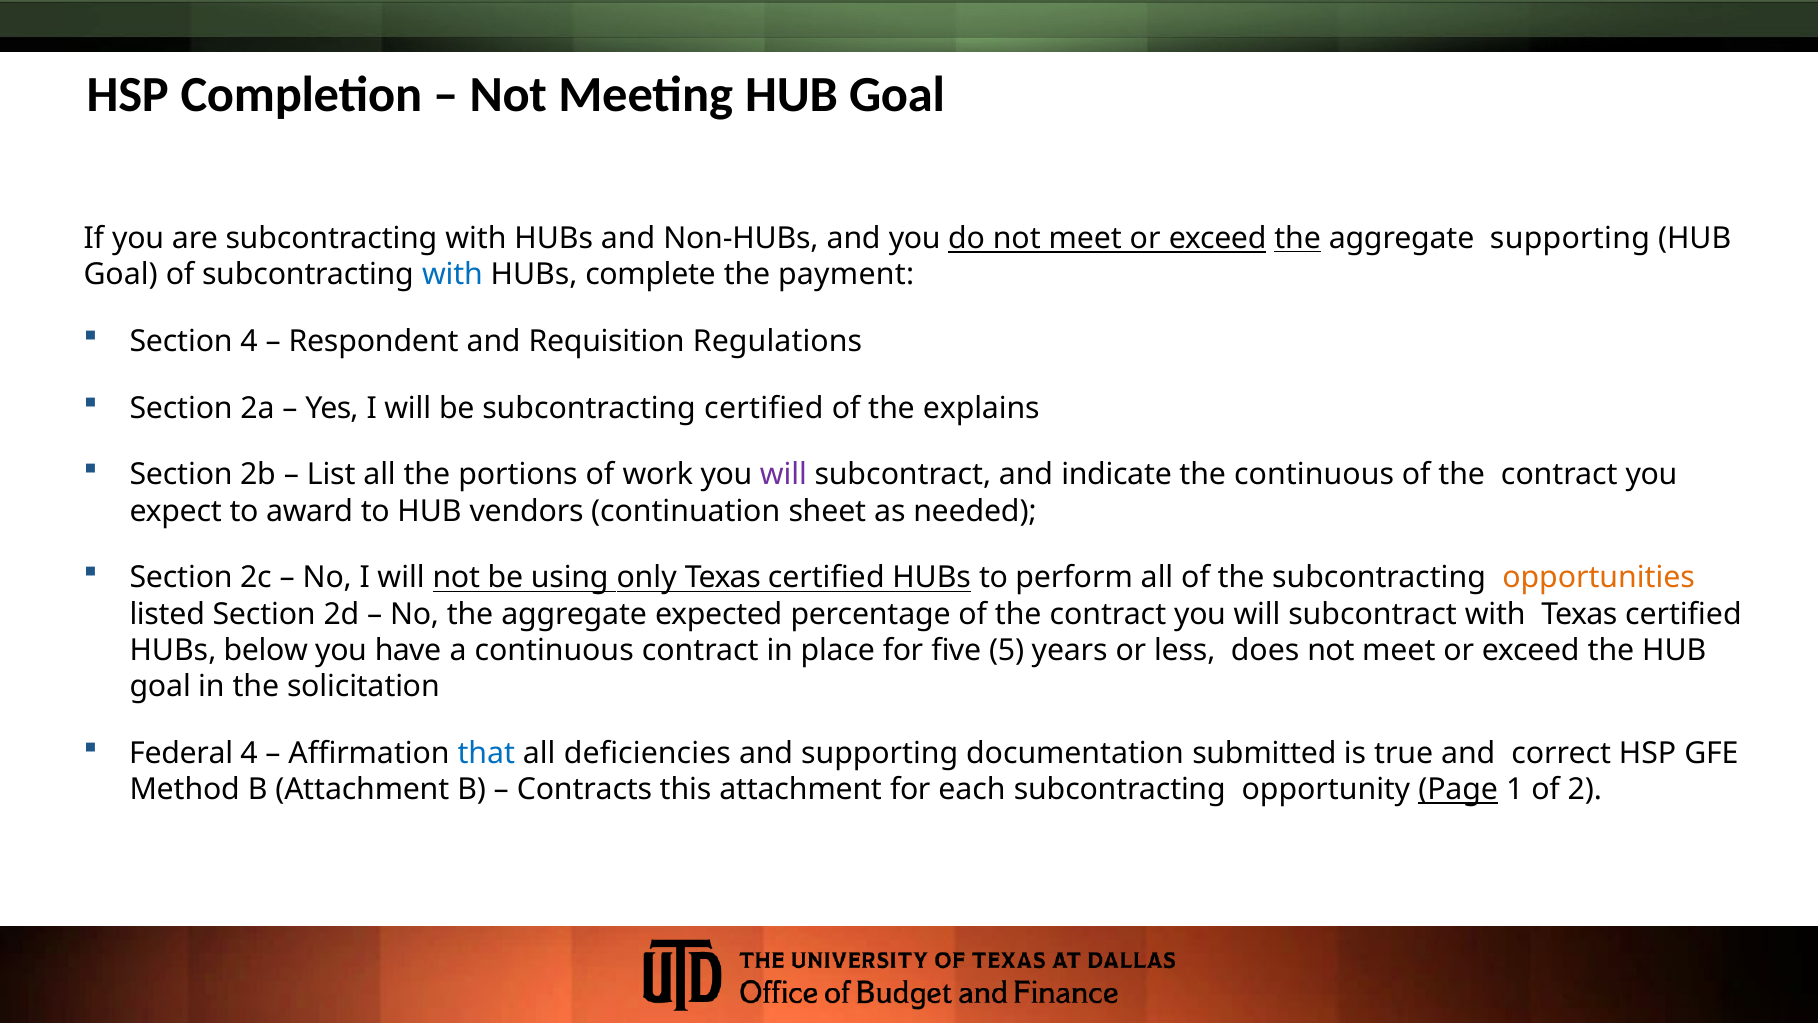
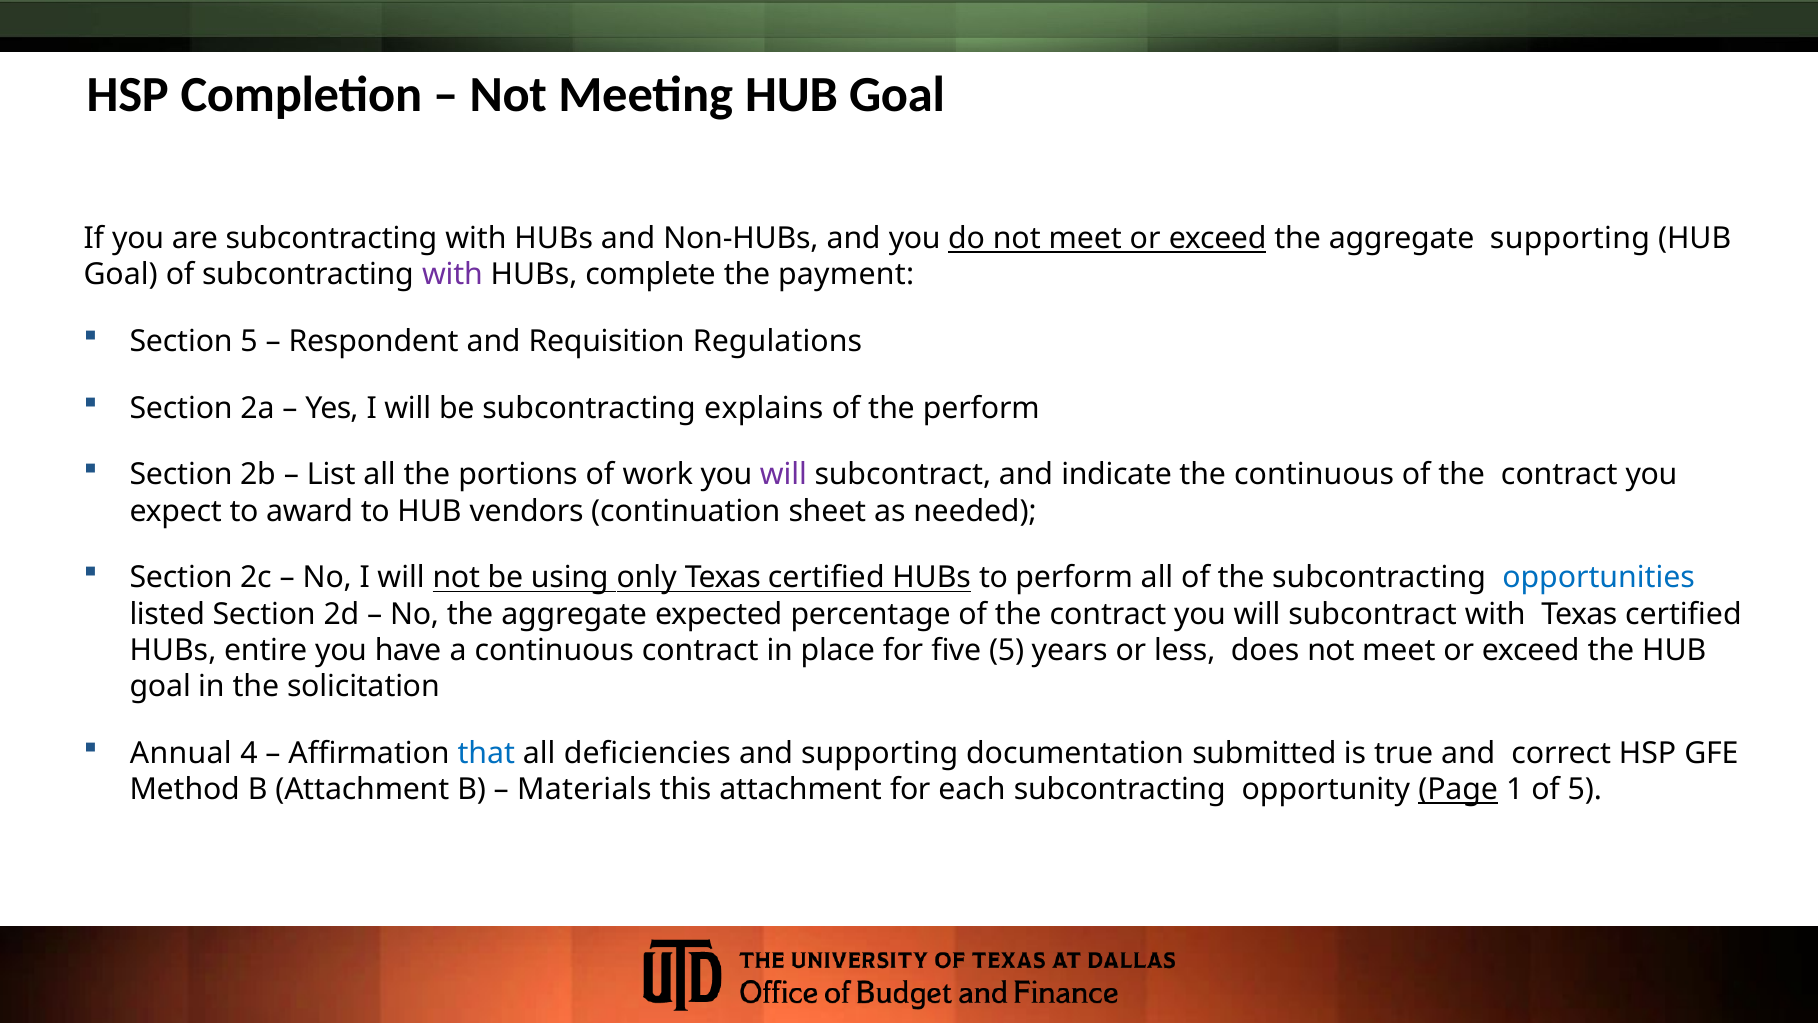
the at (1298, 238) underline: present -> none
with at (452, 275) colour: blue -> purple
Section 4: 4 -> 5
subcontracting certified: certified -> explains
the explains: explains -> perform
opportunities colour: orange -> blue
below: below -> entire
Federal: Federal -> Annual
Contracts: Contracts -> Materials
of 2: 2 -> 5
